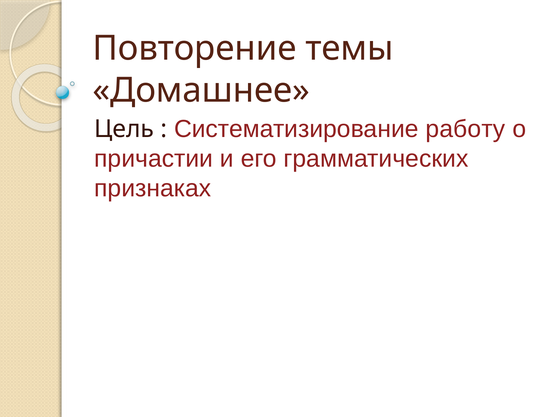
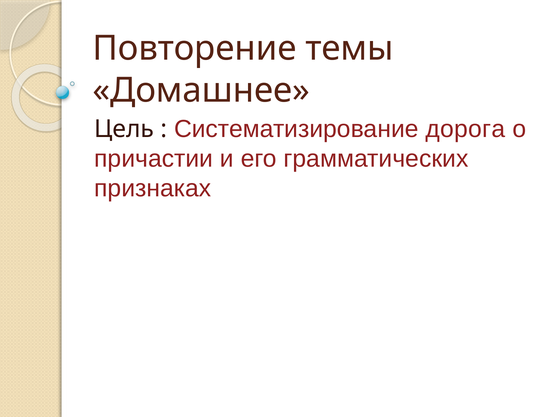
работу: работу -> дорога
